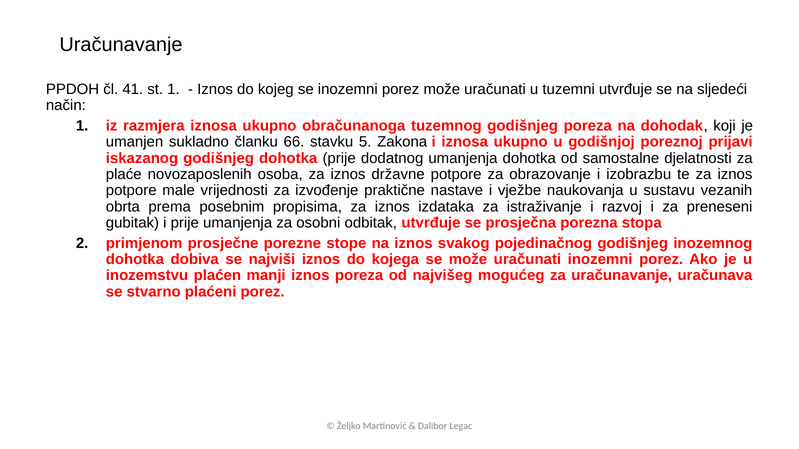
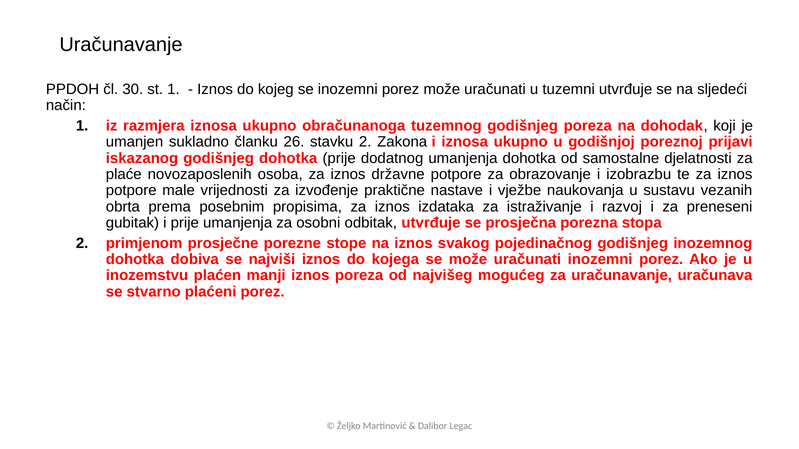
41: 41 -> 30
66: 66 -> 26
stavku 5: 5 -> 2
